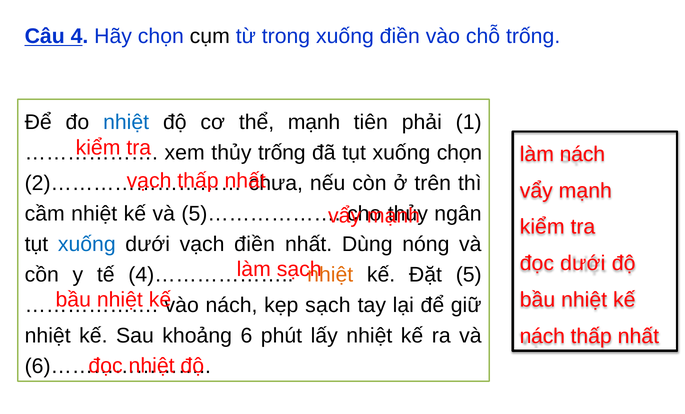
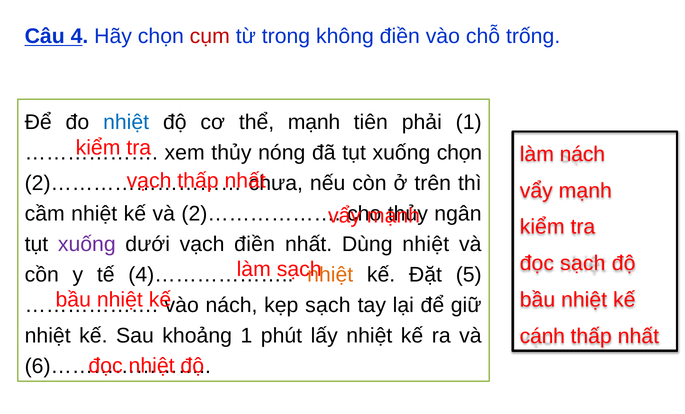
cụm colour: black -> red
trong xuống: xuống -> không
thủy trống: trống -> nóng
5)………………: 5)……………… -> 2)………………
xuống at (87, 245) colour: blue -> purple
Dùng nóng: nóng -> nhiệt
đọc dưới: dưới -> sạch
khoảng 6: 6 -> 1
nách at (542, 336): nách -> cánh
